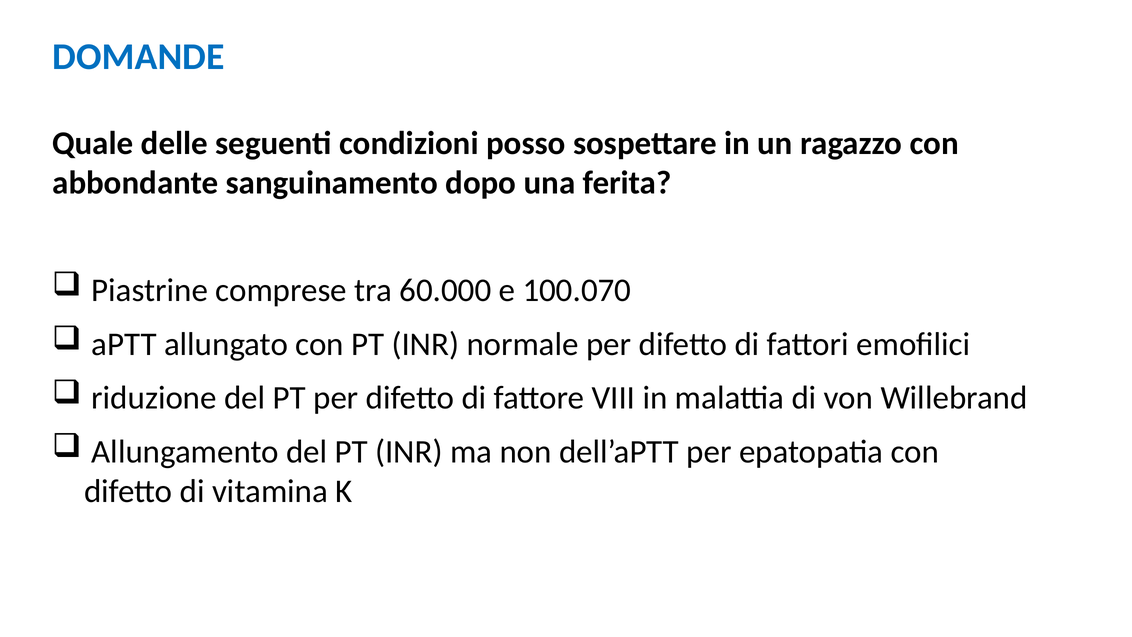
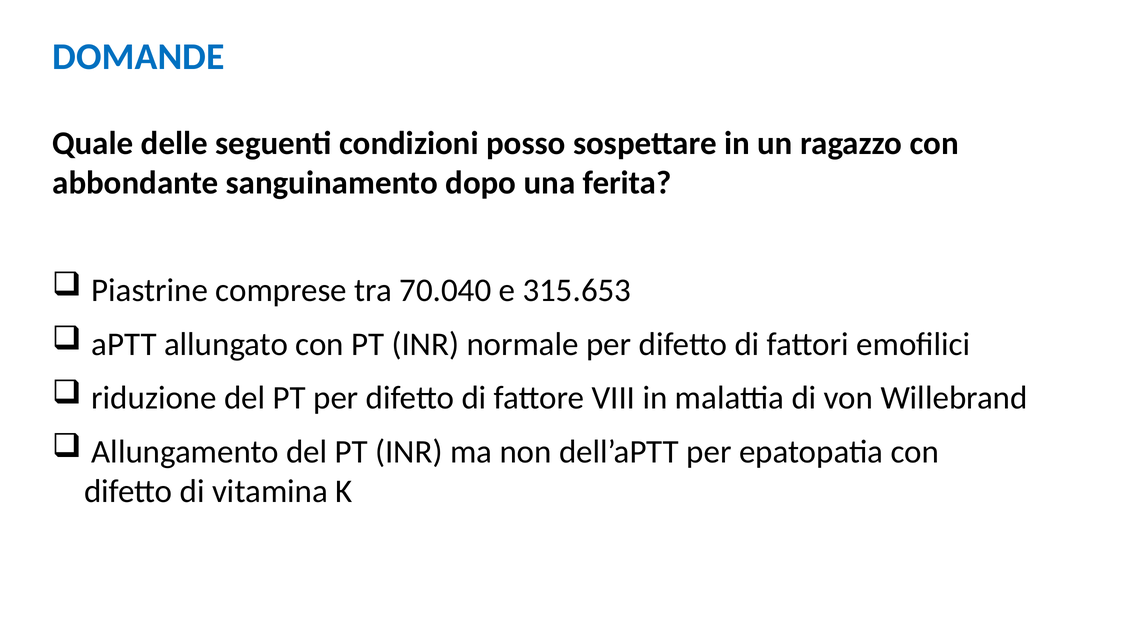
60.000: 60.000 -> 70.040
100.070: 100.070 -> 315.653
